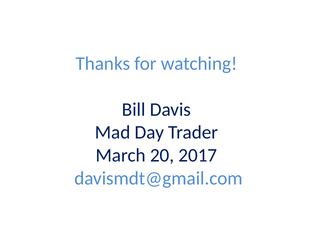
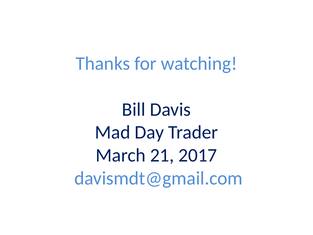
20: 20 -> 21
